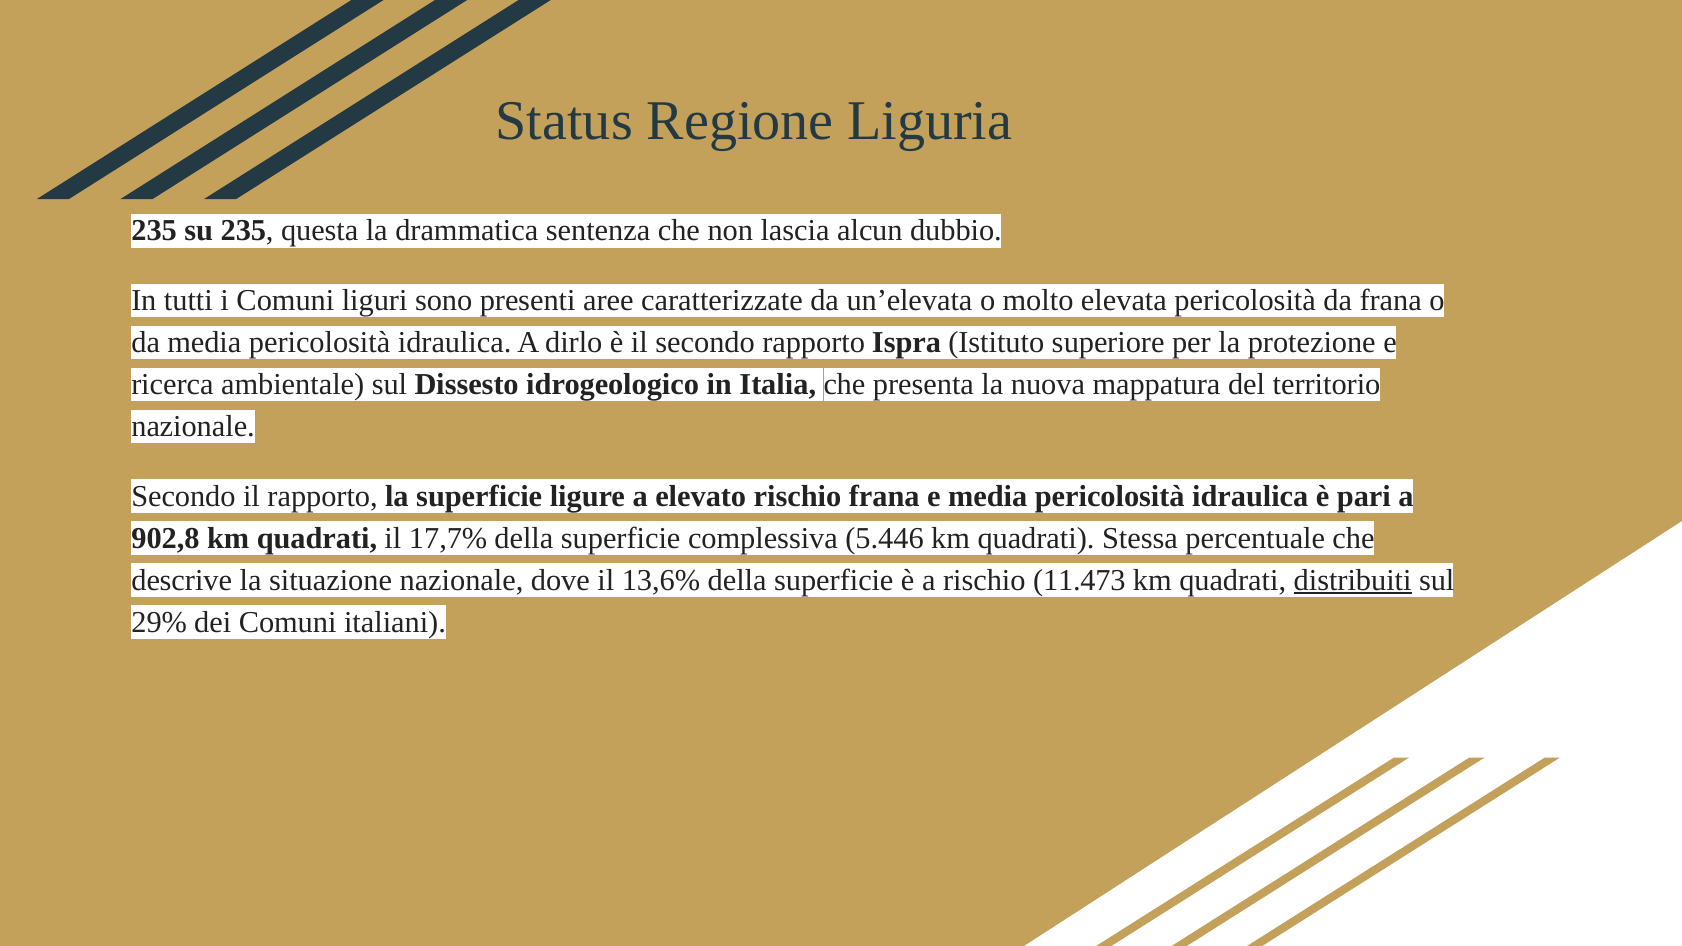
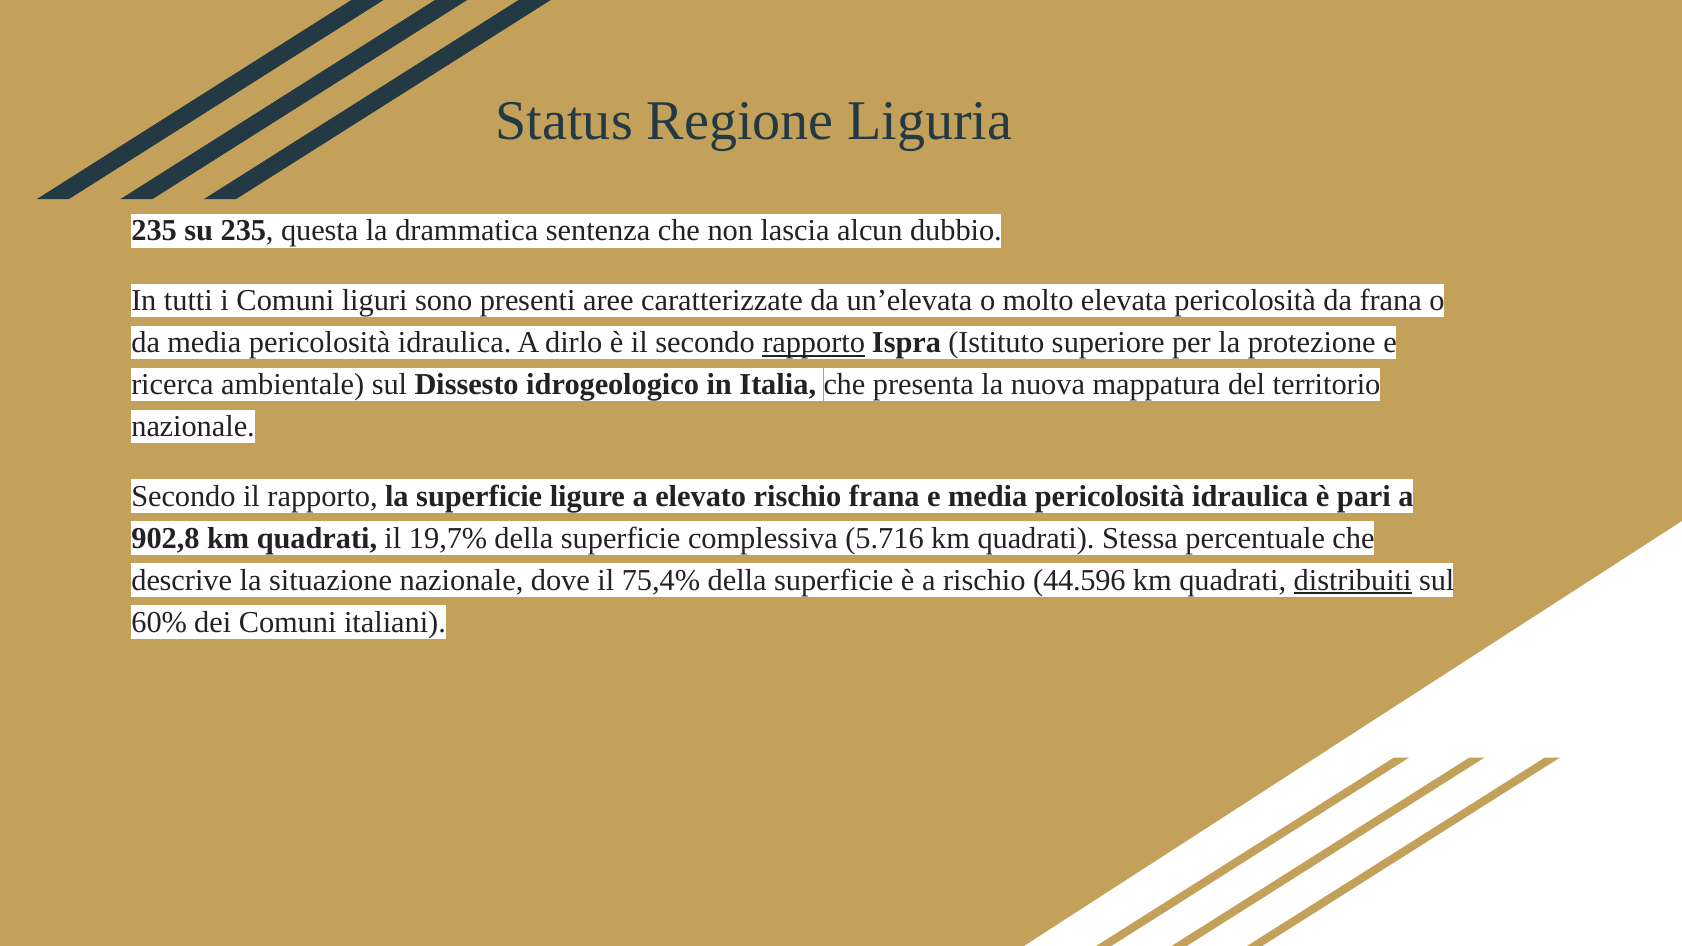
rapporto at (814, 343) underline: none -> present
17,7%: 17,7% -> 19,7%
5.446: 5.446 -> 5.716
13,6%: 13,6% -> 75,4%
11.473: 11.473 -> 44.596
29%: 29% -> 60%
